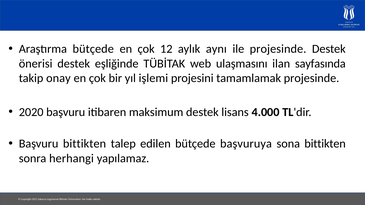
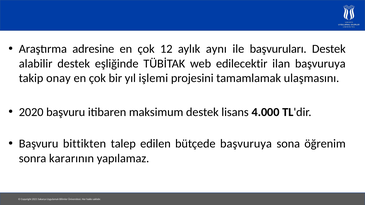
Araştırma bütçede: bütçede -> adresine
ile projesinde: projesinde -> başvuruları
önerisi: önerisi -> alabilir
ulaşmasını: ulaşmasını -> edilecektir
ilan sayfasında: sayfasında -> başvuruya
tamamlamak projesinde: projesinde -> ulaşmasını
sona bittikten: bittikten -> öğrenim
herhangi: herhangi -> kararının
